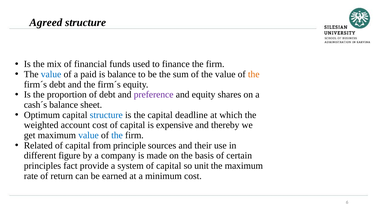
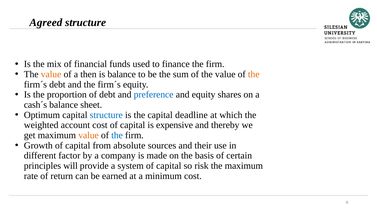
value at (51, 74) colour: blue -> orange
paid: paid -> then
preference colour: purple -> blue
value at (89, 135) colour: blue -> orange
Related: Related -> Growth
principle: principle -> absolute
figure: figure -> factor
fact: fact -> will
unit: unit -> risk
